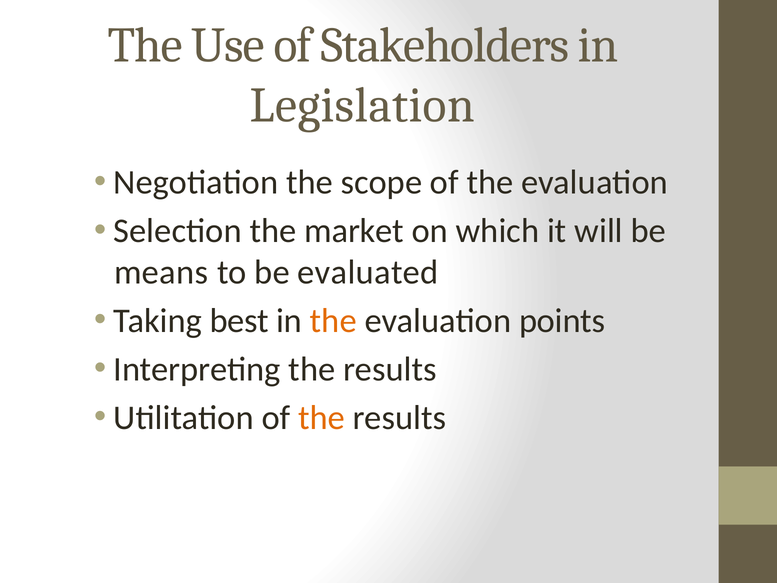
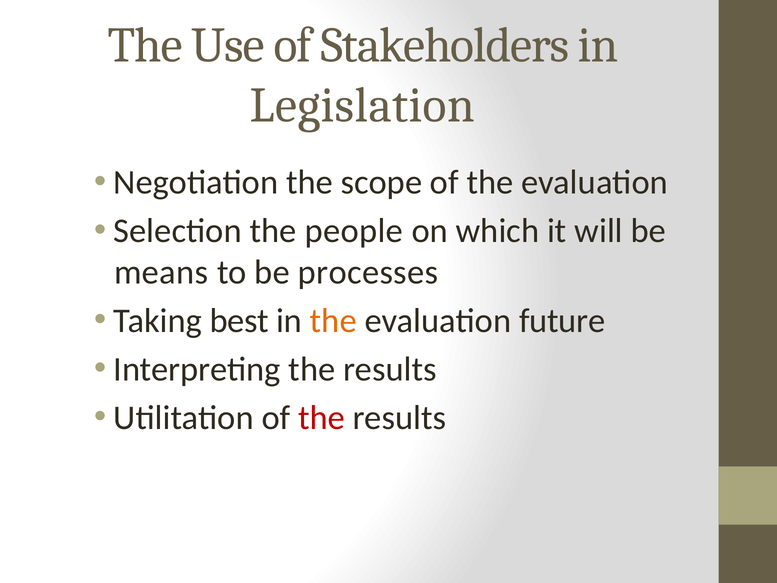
market: market -> people
evaluated: evaluated -> processes
points: points -> future
the at (322, 418) colour: orange -> red
